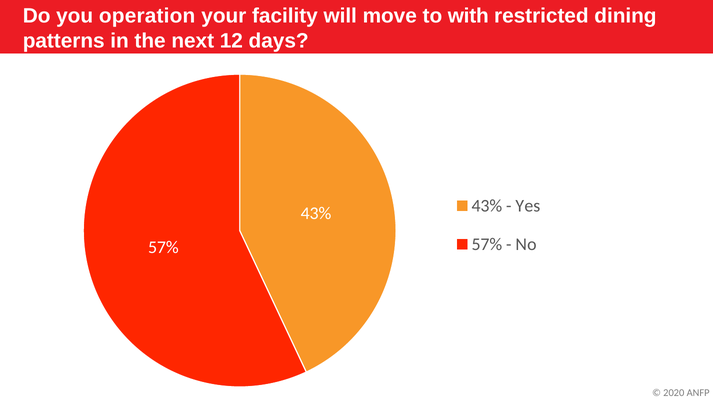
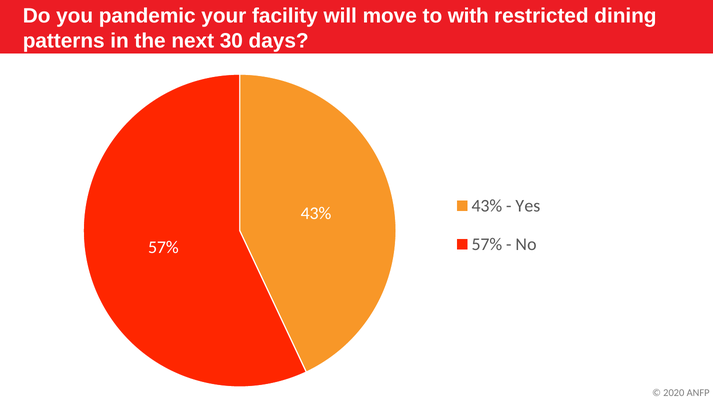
operation: operation -> pandemic
12: 12 -> 30
